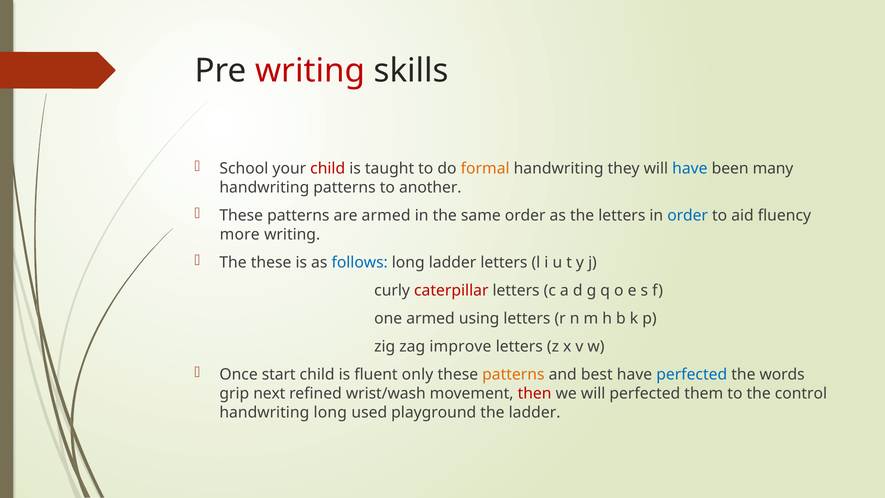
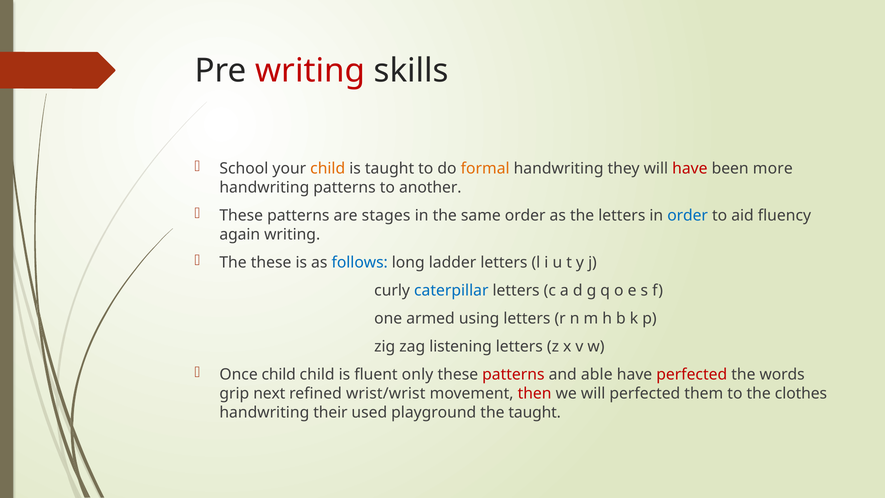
child at (328, 169) colour: red -> orange
have at (690, 169) colour: blue -> red
many: many -> more
are armed: armed -> stages
more: more -> again
caterpillar colour: red -> blue
improve: improve -> listening
Once start: start -> child
patterns at (513, 375) colour: orange -> red
best: best -> able
perfected at (692, 375) colour: blue -> red
wrist/wash: wrist/wash -> wrist/wrist
control: control -> clothes
handwriting long: long -> their
the ladder: ladder -> taught
